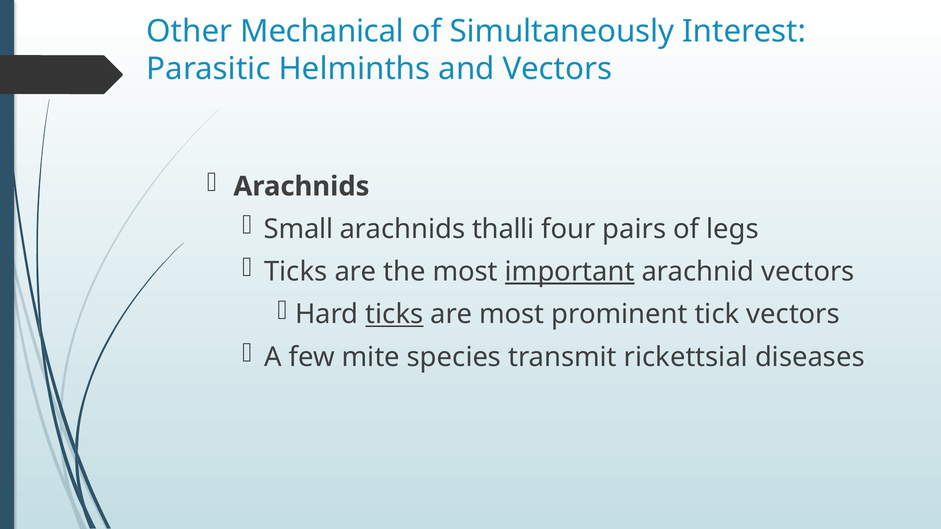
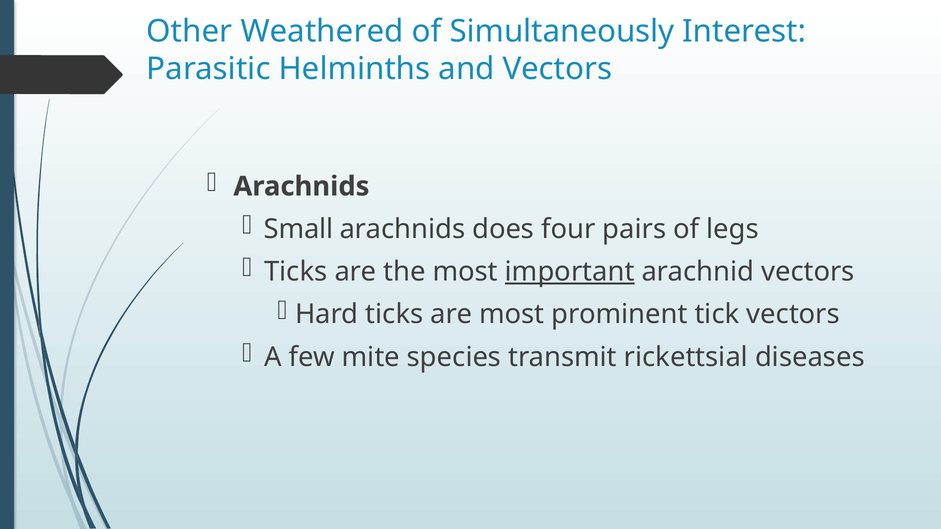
Mechanical: Mechanical -> Weathered
thalli: thalli -> does
ticks at (394, 315) underline: present -> none
